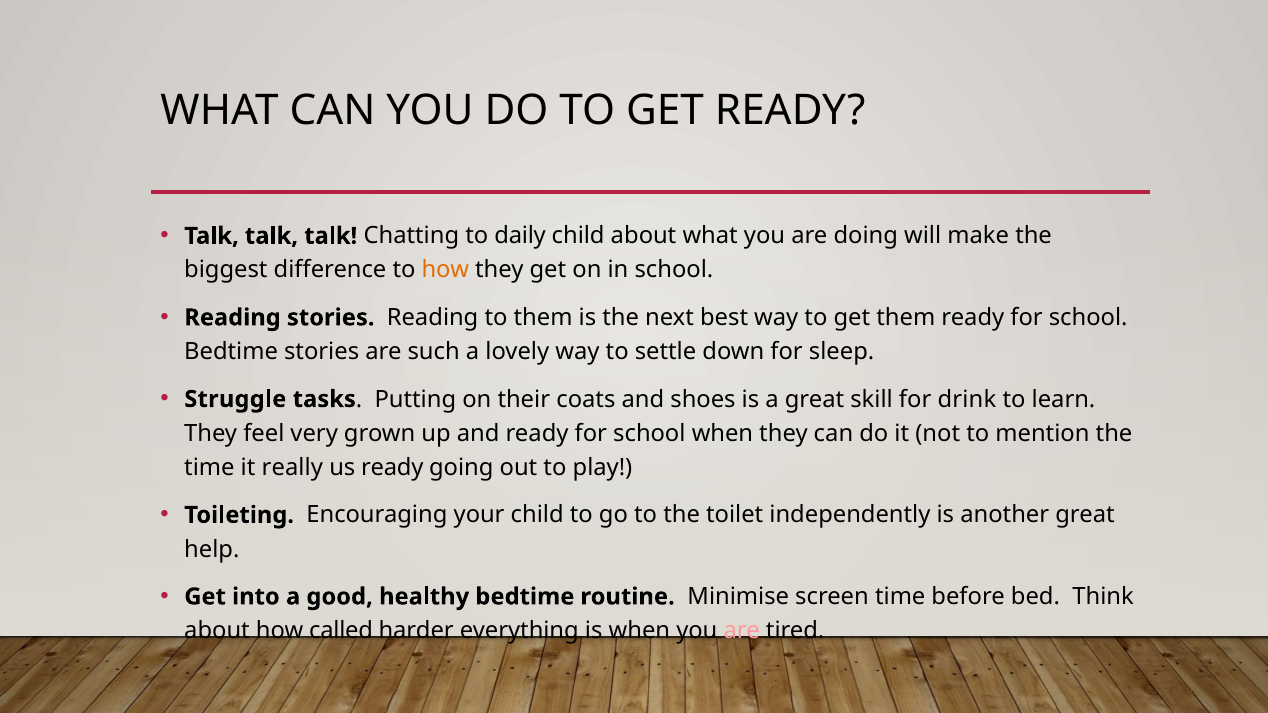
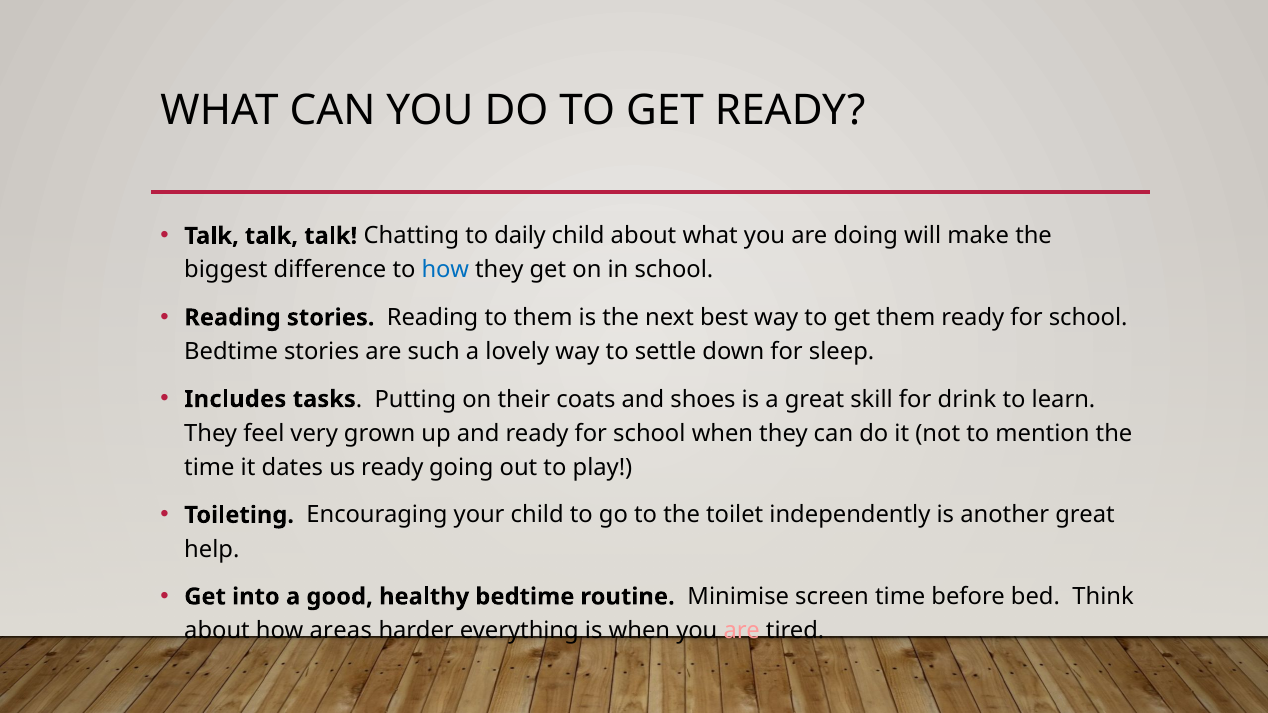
how at (445, 270) colour: orange -> blue
Struggle: Struggle -> Includes
really: really -> dates
called: called -> areas
